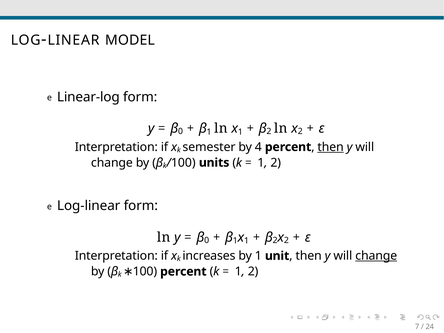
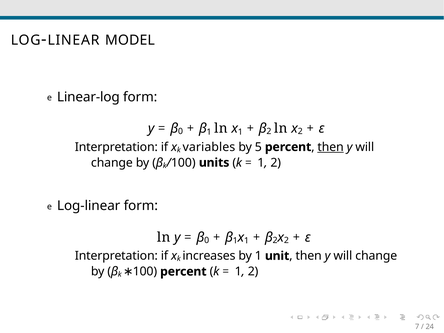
semester: semester -> variables
4: 4 -> 5
change at (376, 256) underline: present -> none
